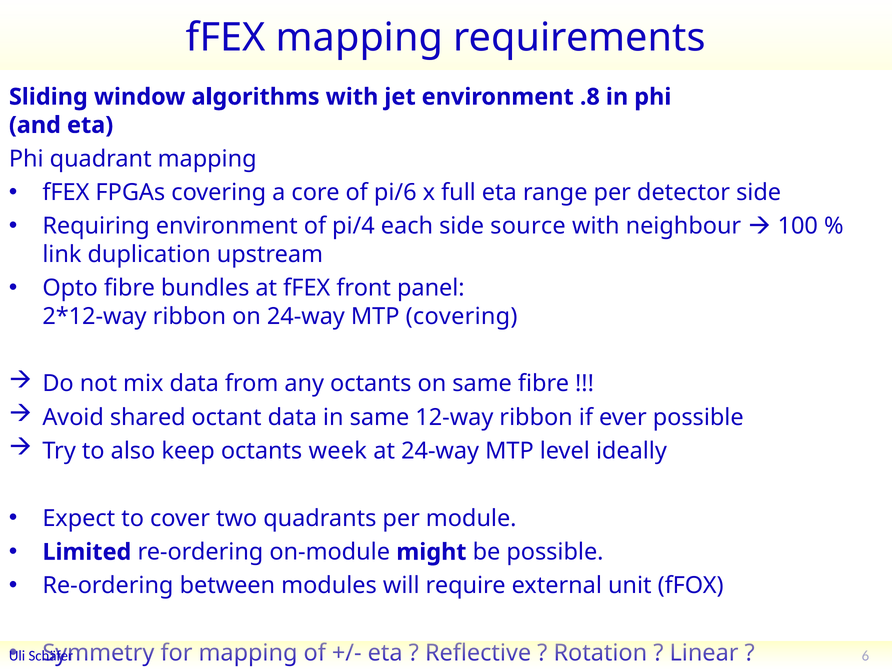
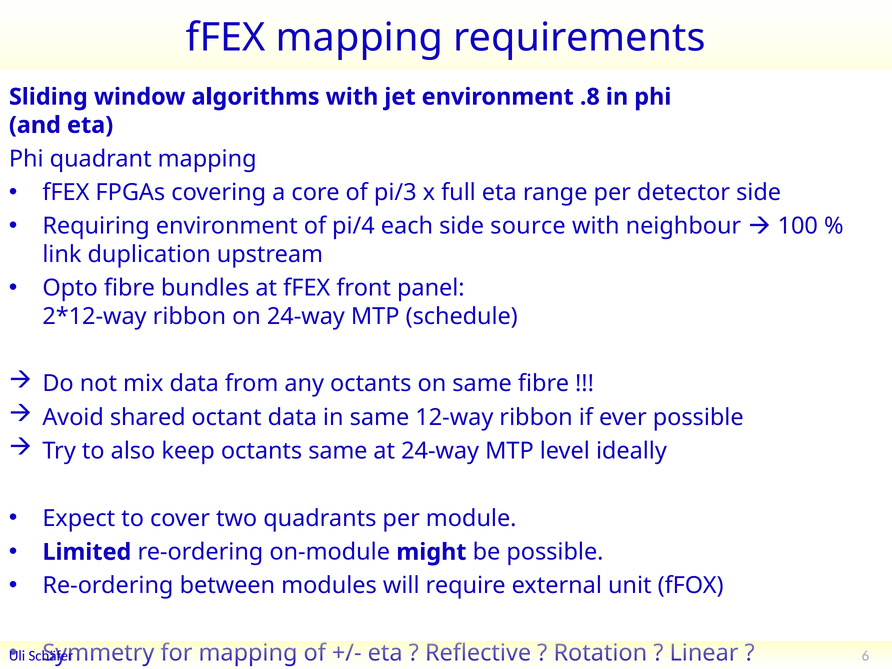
pi/6: pi/6 -> pi/3
MTP covering: covering -> schedule
octants week: week -> same
